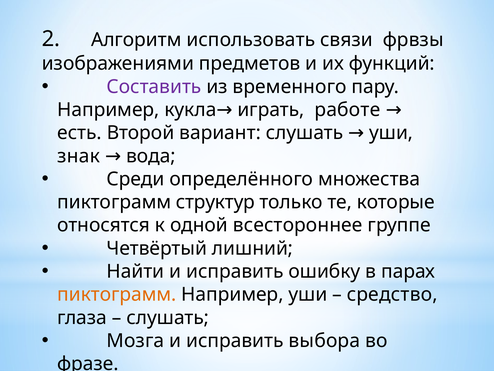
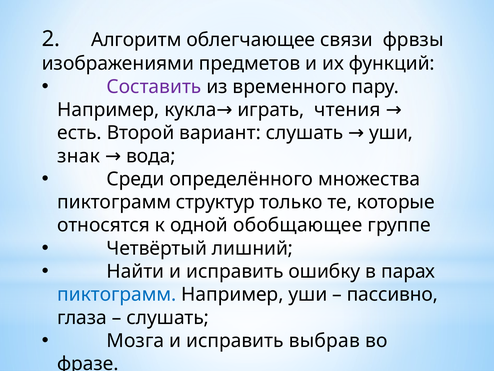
использовать: использовать -> облегчающее
работе: работе -> чтения
всестороннее: всестороннее -> обобщающее
пиктограмм at (117, 294) colour: orange -> blue
средство: средство -> пассивно
выбора: выбора -> выбрав
